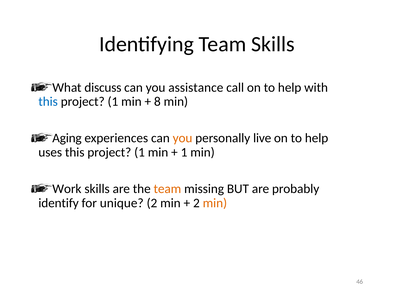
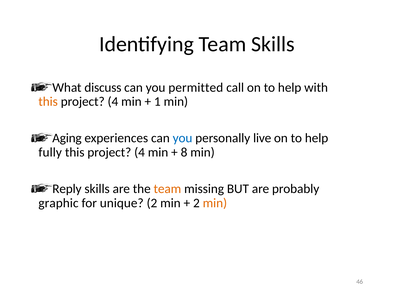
assistance: assistance -> permitted
this at (48, 102) colour: blue -> orange
1 at (113, 102): 1 -> 4
8: 8 -> 1
you at (183, 138) colour: orange -> blue
uses: uses -> fully
1 at (140, 153): 1 -> 4
1 at (184, 153): 1 -> 8
Work: Work -> Reply
identify: identify -> graphic
